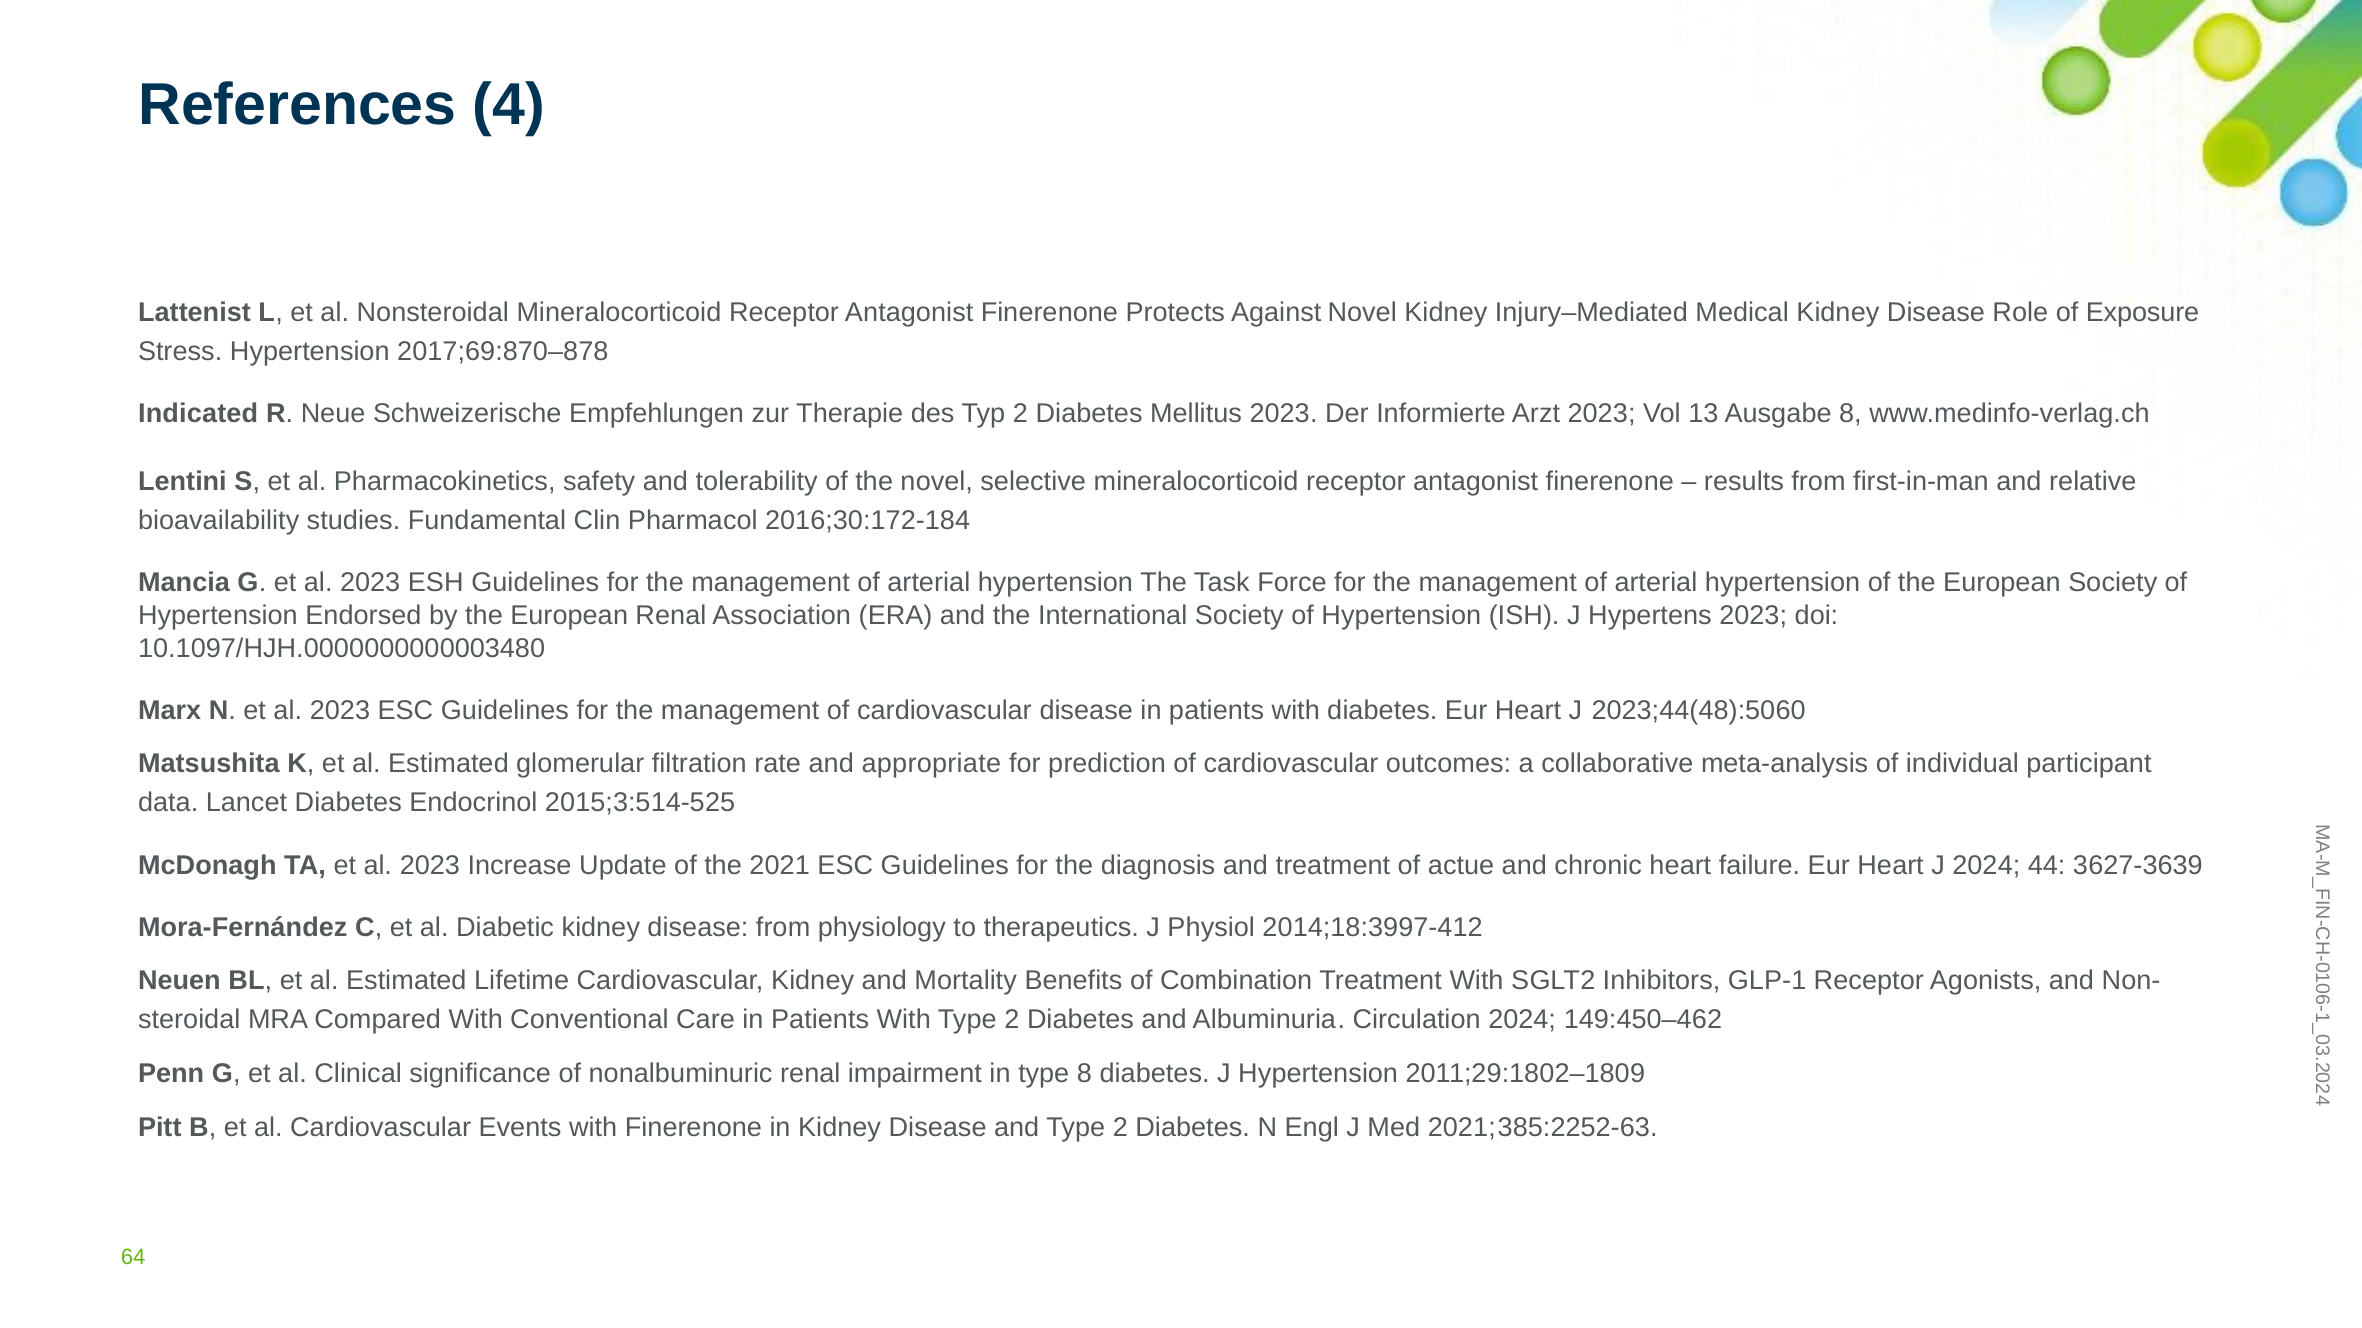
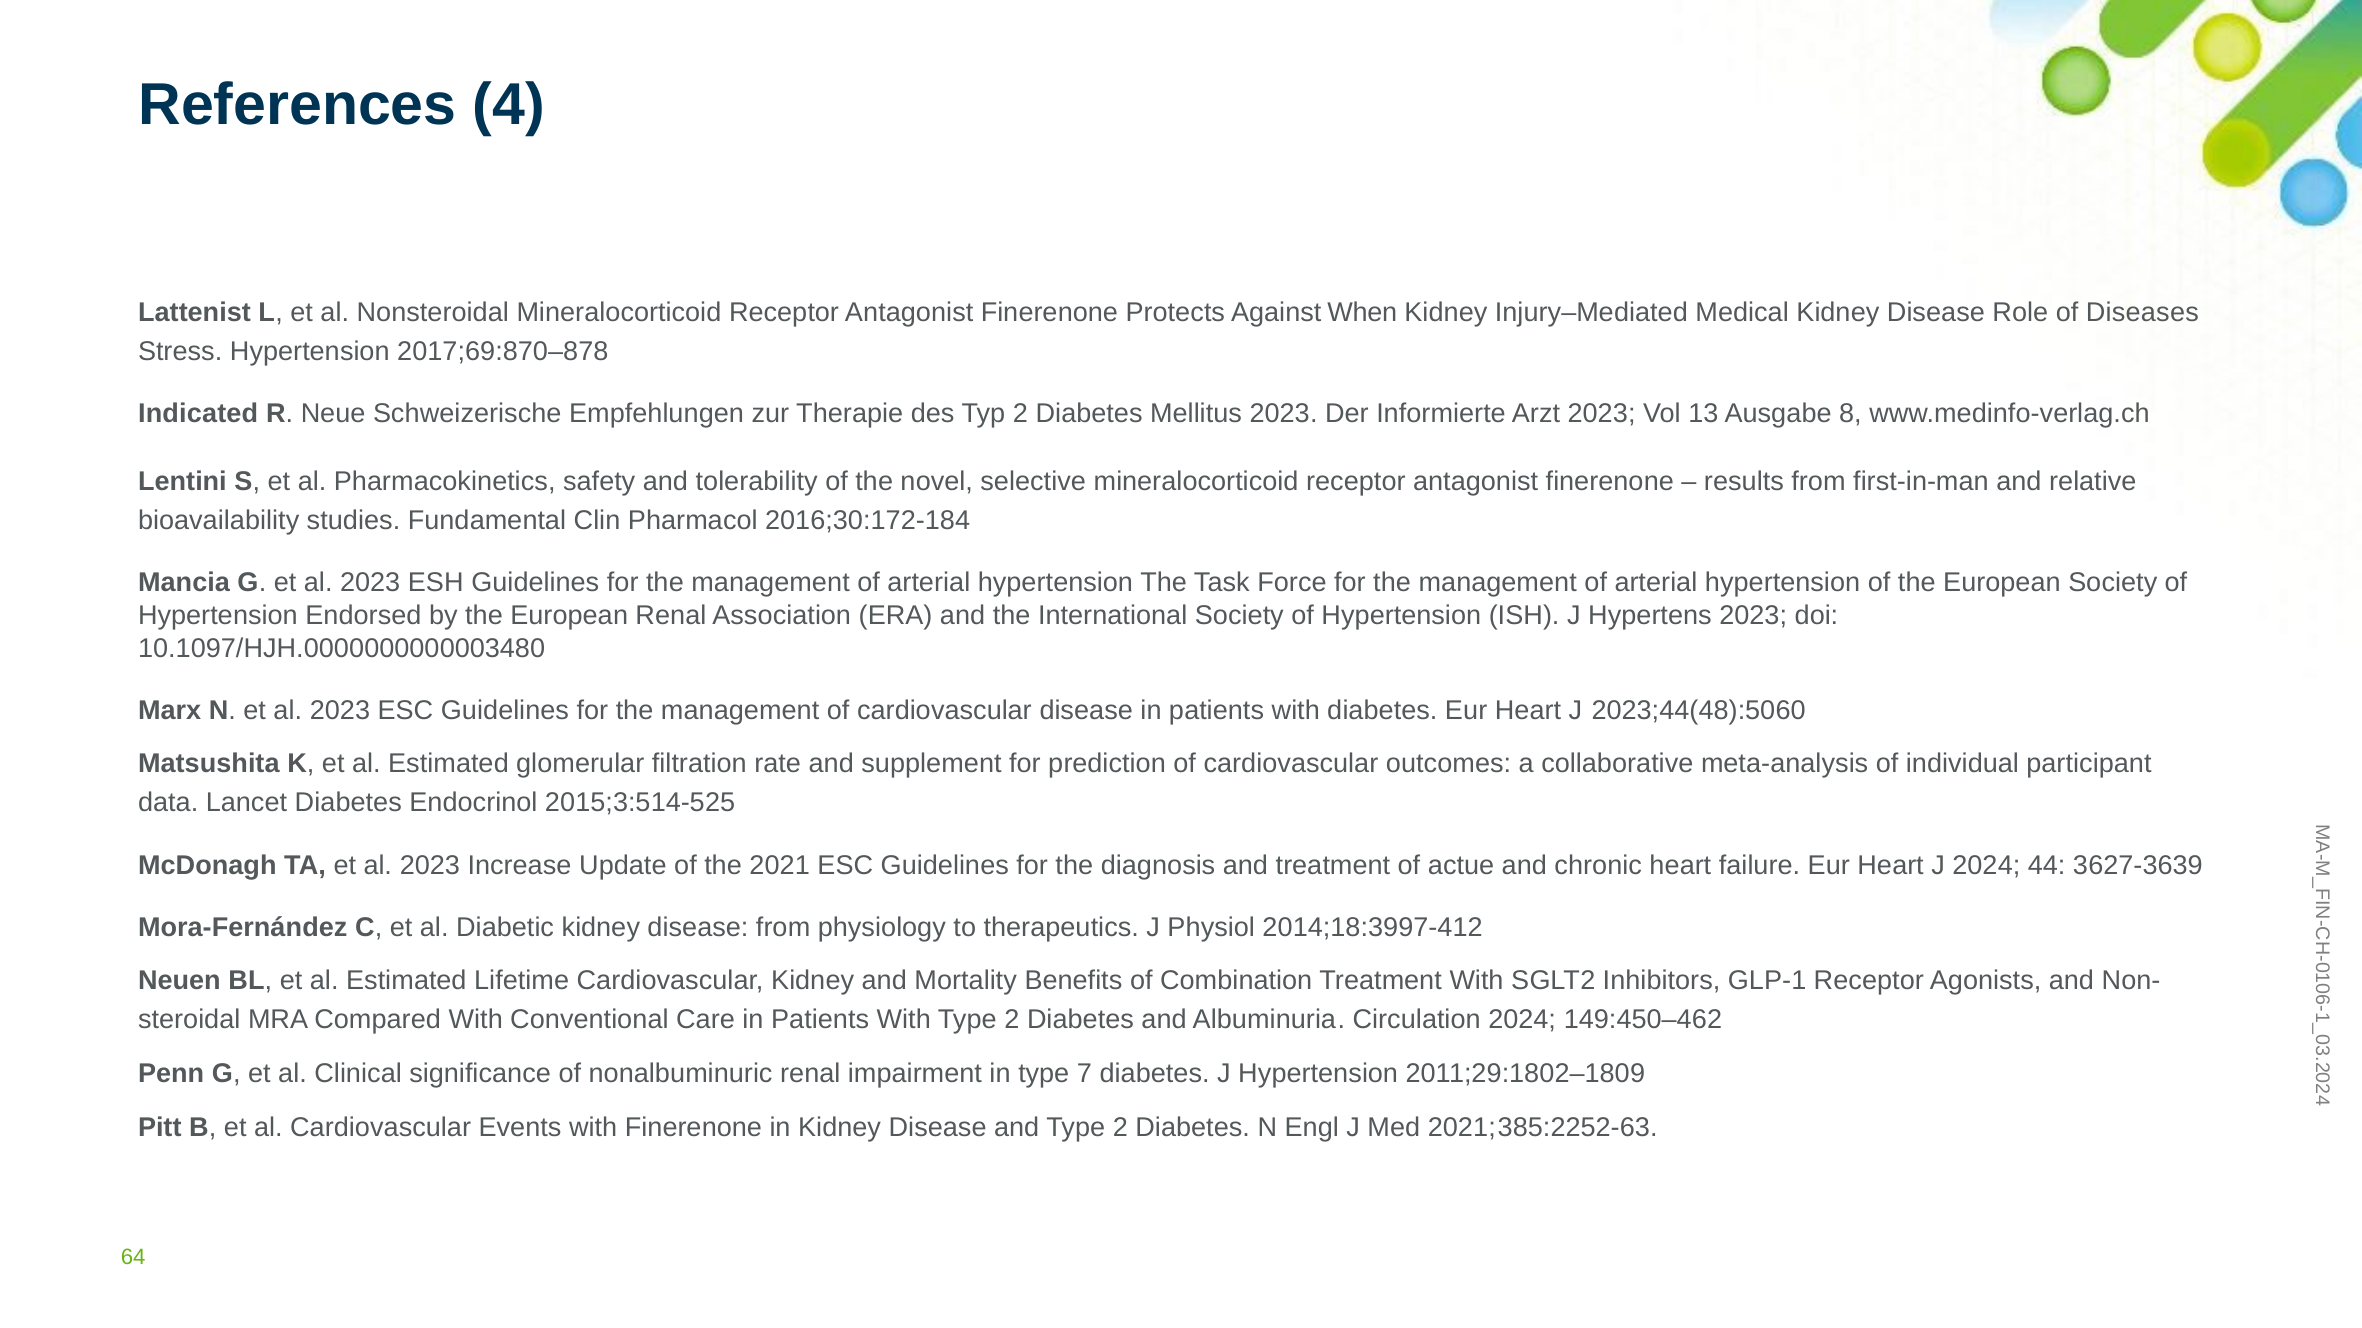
Against Novel: Novel -> When
Exposure: Exposure -> Diseases
appropriate: appropriate -> supplement
type 8: 8 -> 7
